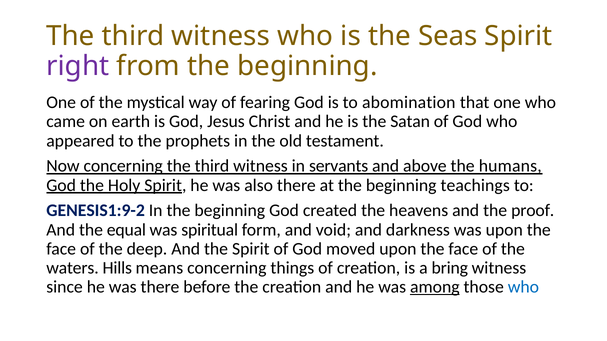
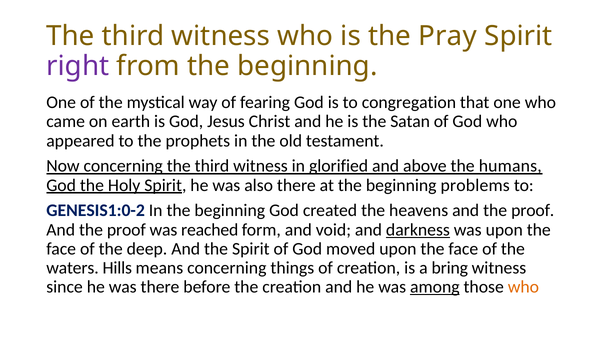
Seas: Seas -> Pray
abomination: abomination -> congregation
servants: servants -> glorified
teachings: teachings -> problems
GENESIS1:9-2: GENESIS1:9-2 -> GENESIS1:0-2
equal at (126, 230): equal -> proof
spiritual: spiritual -> reached
darkness underline: none -> present
who at (523, 287) colour: blue -> orange
